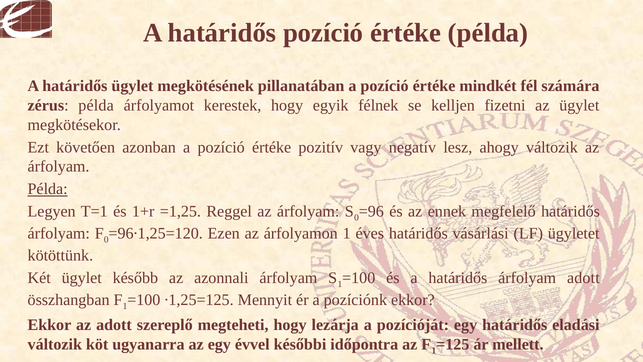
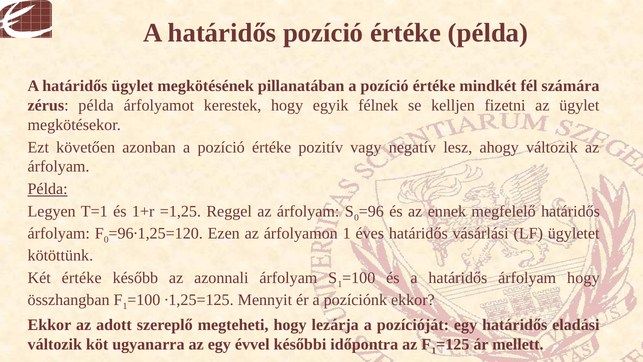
Két ügylet: ügylet -> értéke
árfolyam adott: adott -> hogy
